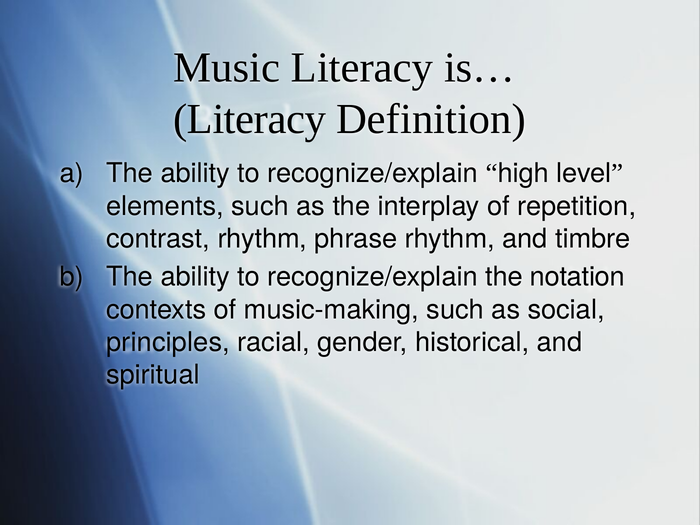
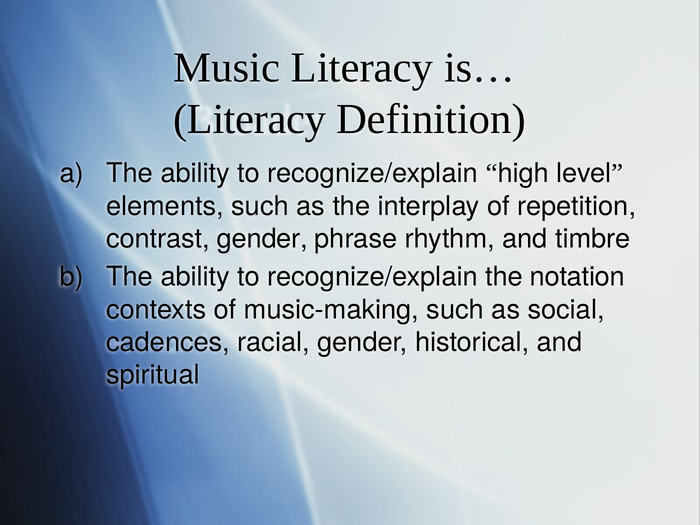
contrast rhythm: rhythm -> gender
principles: principles -> cadences
